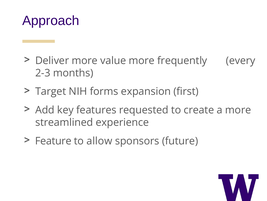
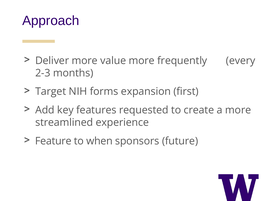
allow: allow -> when
